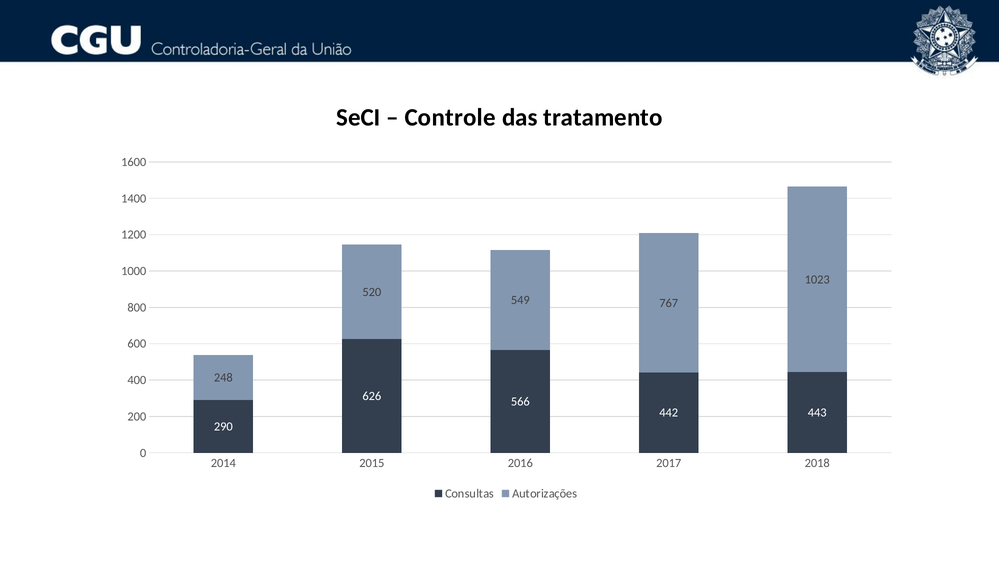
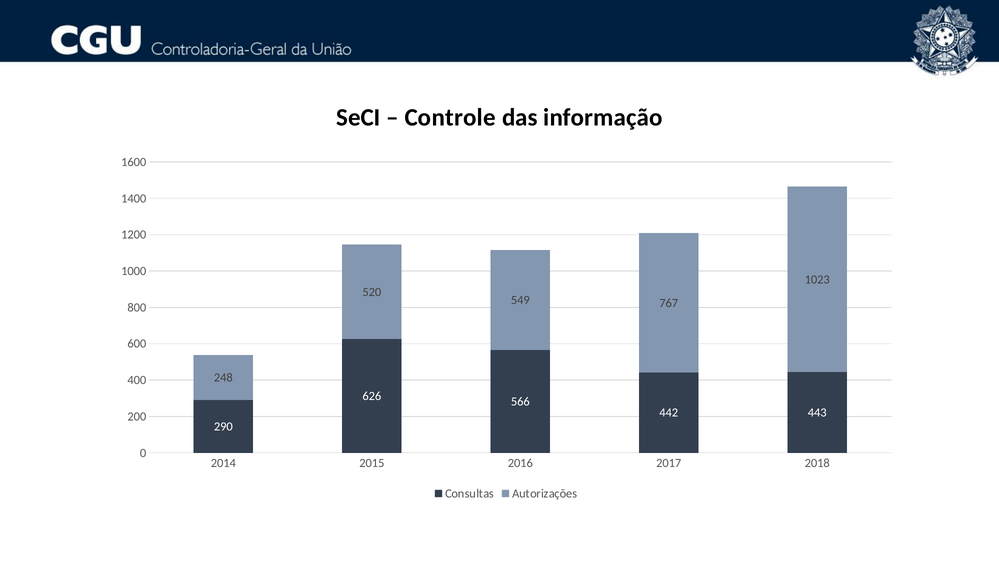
tratamento: tratamento -> informação
